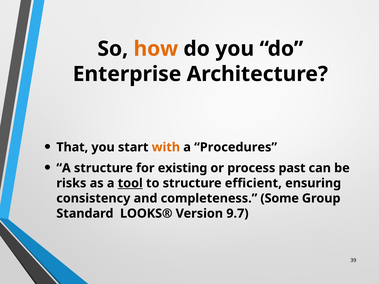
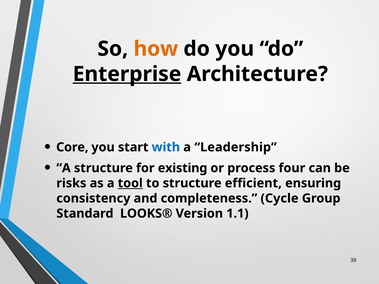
Enterprise underline: none -> present
That: That -> Core
with colour: orange -> blue
Procedures: Procedures -> Leadership
past: past -> four
Some: Some -> Cycle
9.7: 9.7 -> 1.1
